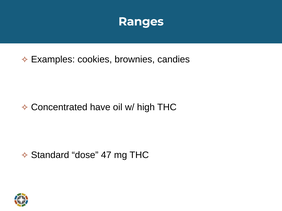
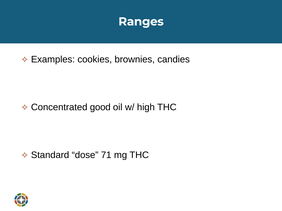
have: have -> good
47: 47 -> 71
